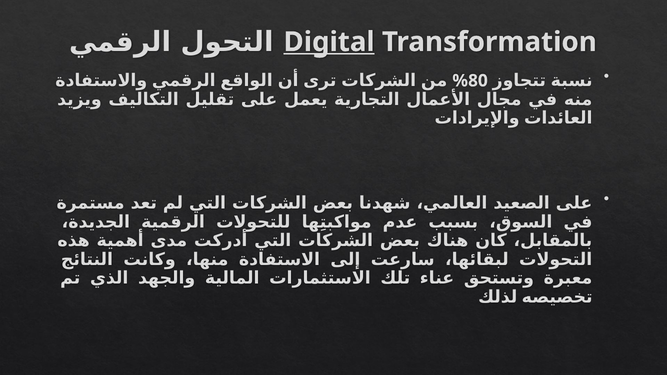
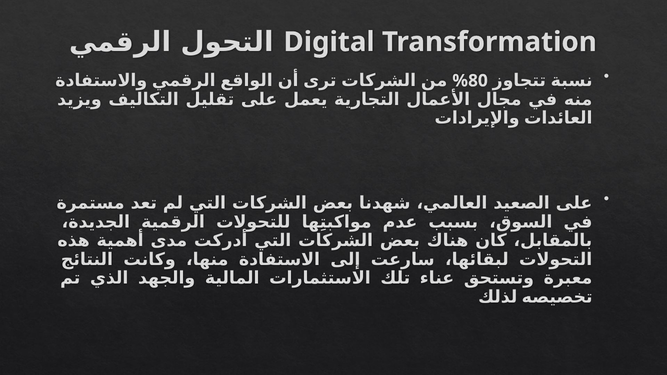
Digital underline: present -> none
